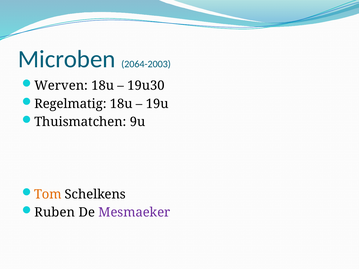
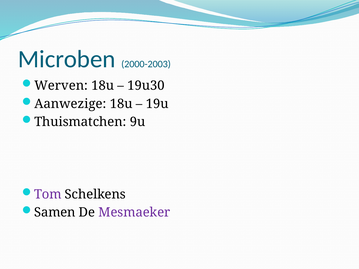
2064-2003: 2064-2003 -> 2000-2003
Regelmatig: Regelmatig -> Aanwezige
Tom colour: orange -> purple
Ruben: Ruben -> Samen
